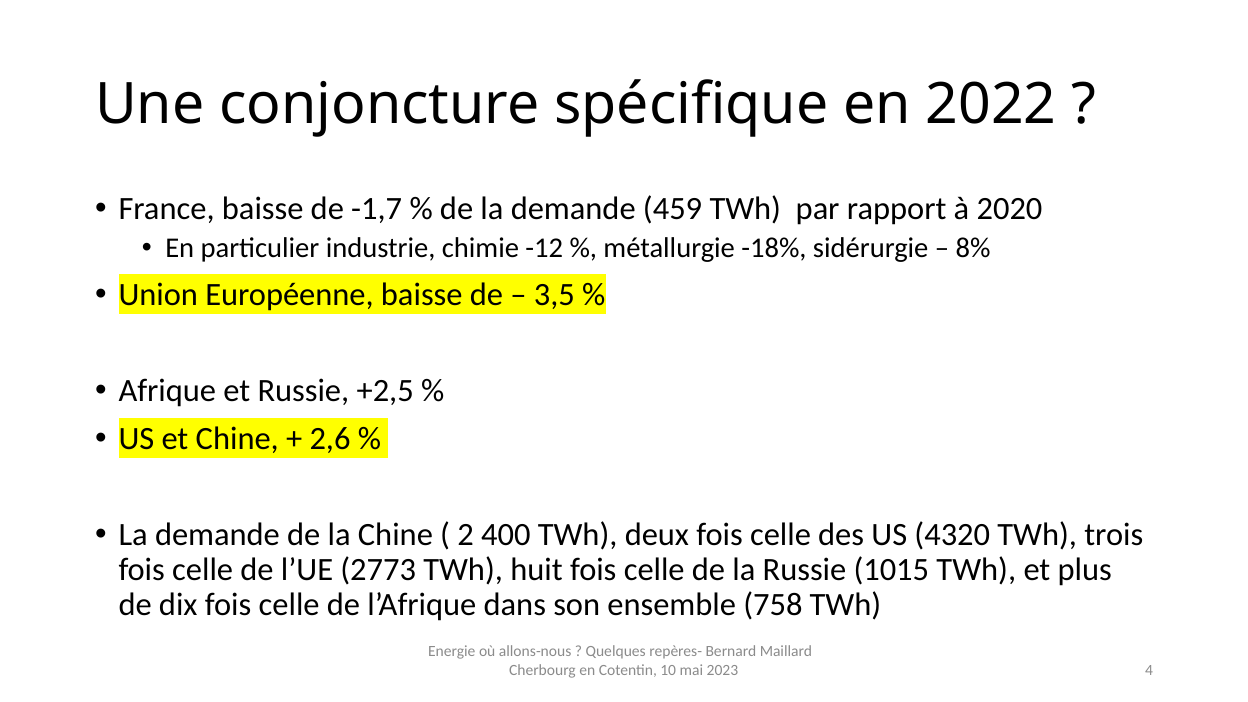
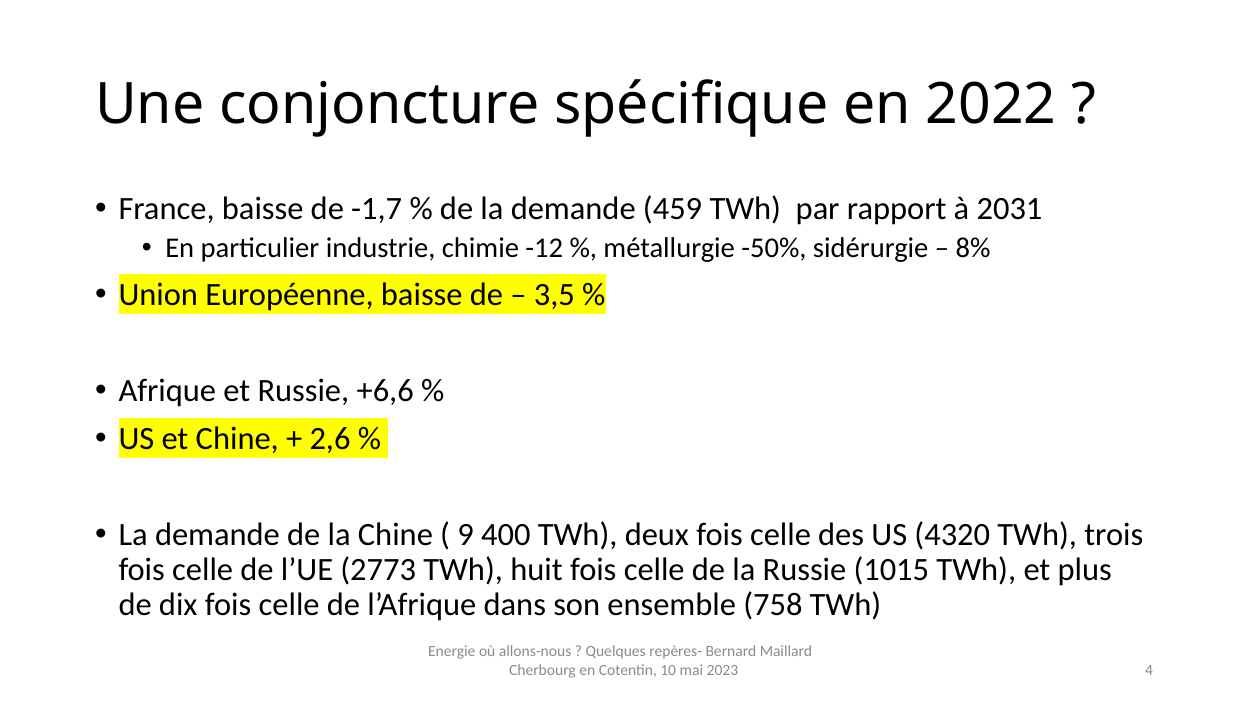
2020: 2020 -> 2031
-18%: -18% -> -50%
+2,5: +2,5 -> +6,6
2: 2 -> 9
